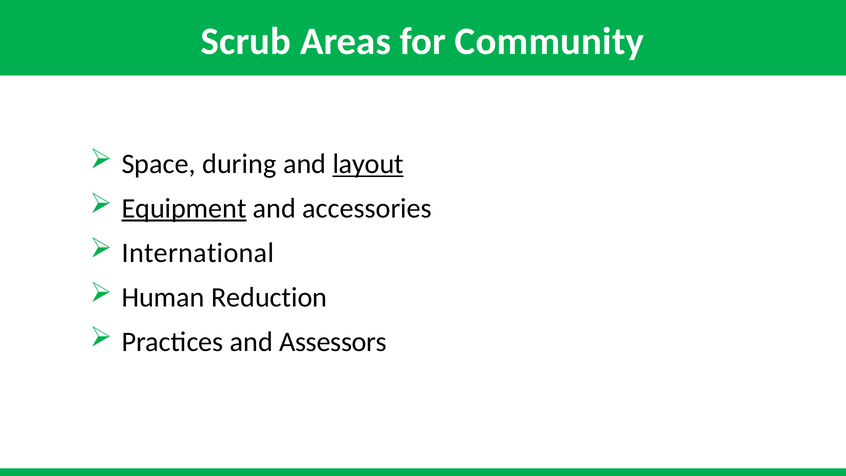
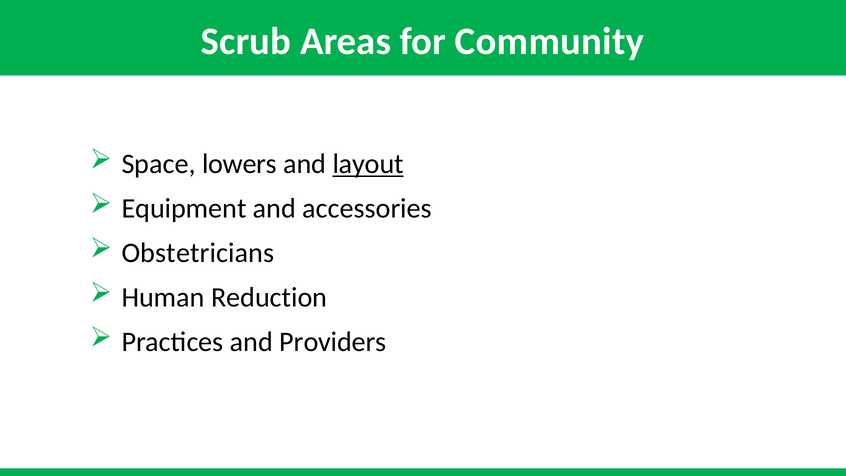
during: during -> lowers
Equipment underline: present -> none
International: International -> Obstetricians
Assessors: Assessors -> Providers
